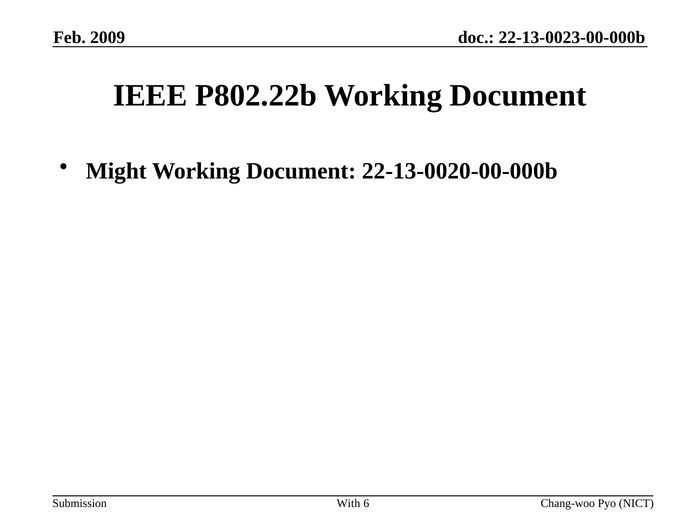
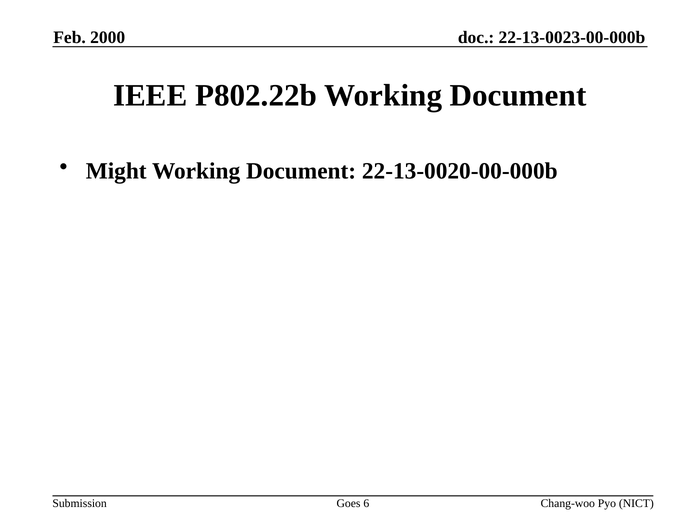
2009: 2009 -> 2000
With: With -> Goes
